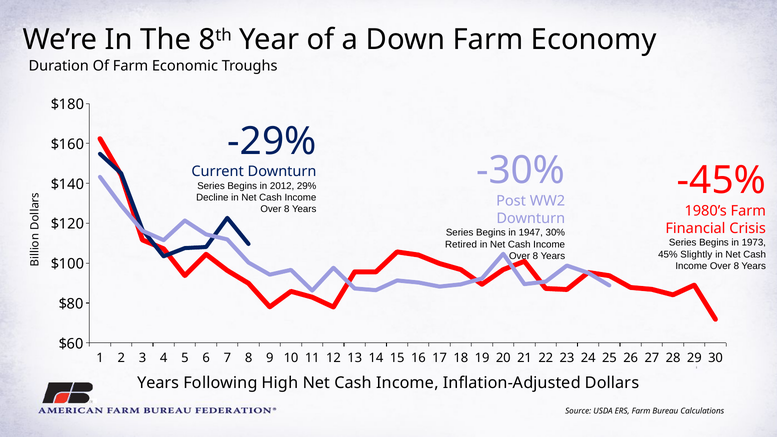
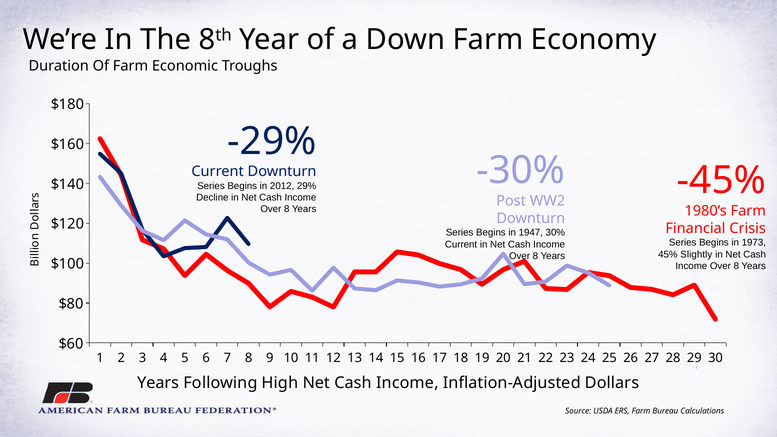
Retired at (461, 244): Retired -> Current
